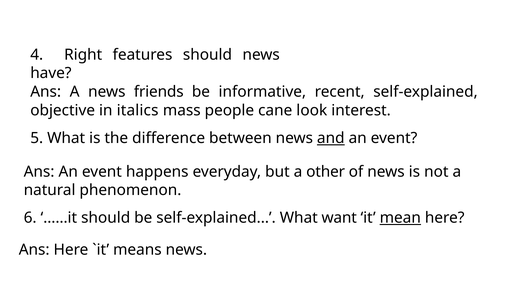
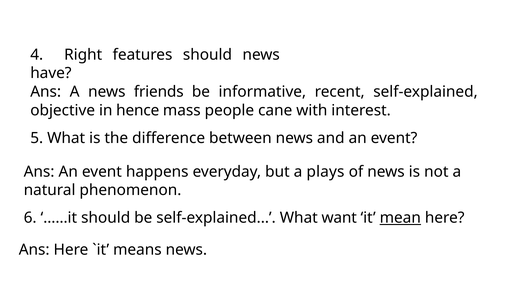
italics: italics -> hence
look: look -> with
and underline: present -> none
other: other -> plays
